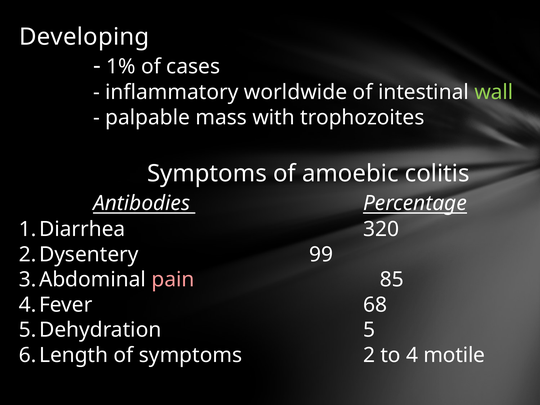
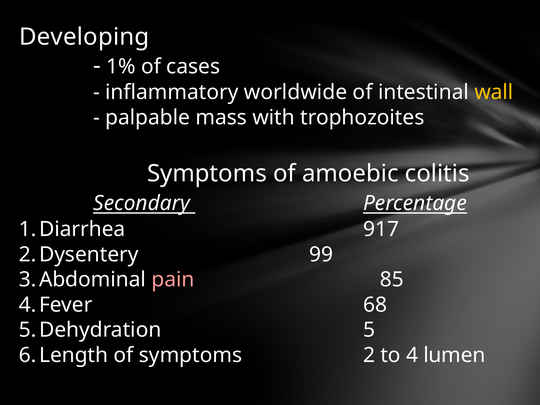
wall colour: light green -> yellow
Antibodies: Antibodies -> Secondary
320: 320 -> 917
motile: motile -> lumen
